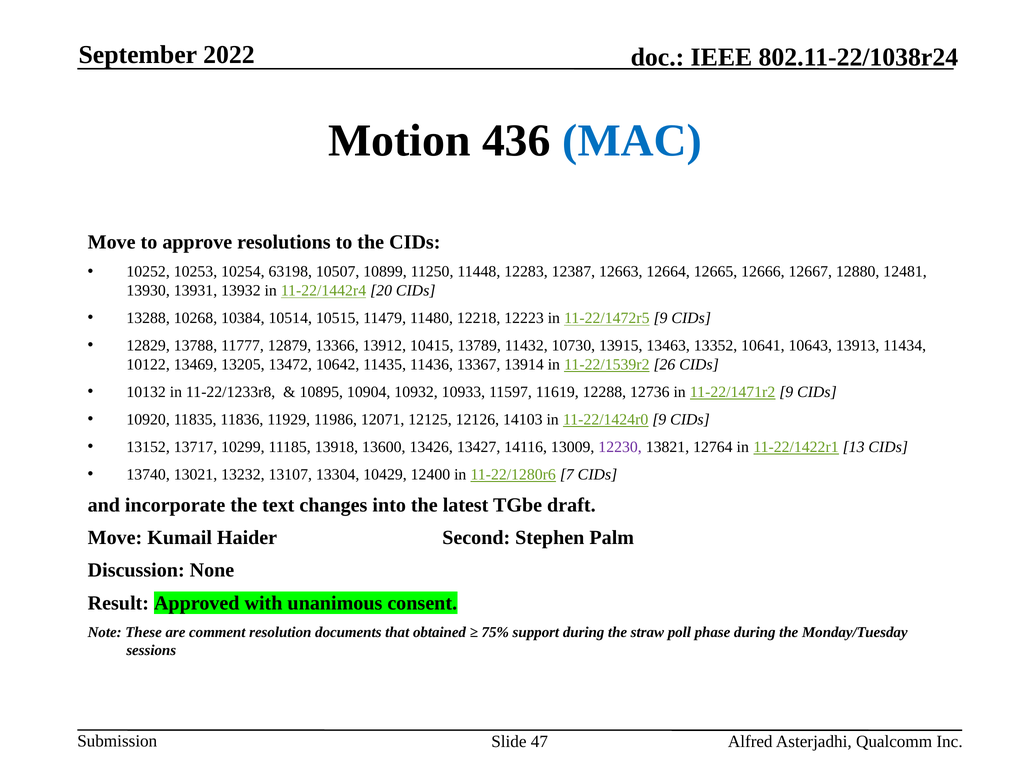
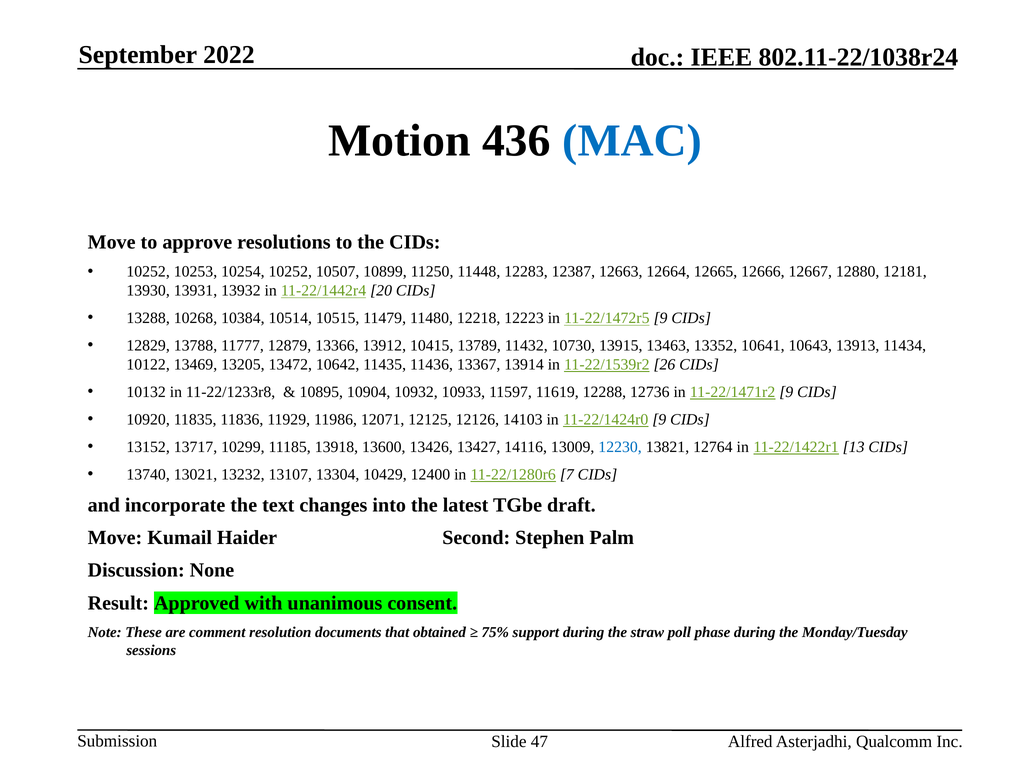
10254 63198: 63198 -> 10252
12481: 12481 -> 12181
12230 colour: purple -> blue
